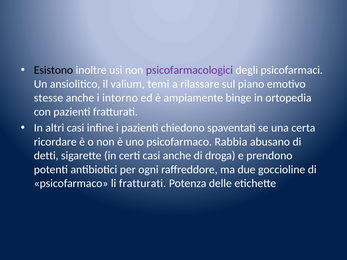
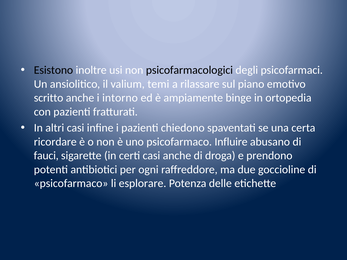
psicofarmacologici colour: purple -> black
stesse: stesse -> scritto
Rabbia: Rabbia -> Influire
detti: detti -> fauci
li fratturati: fratturati -> esplorare
